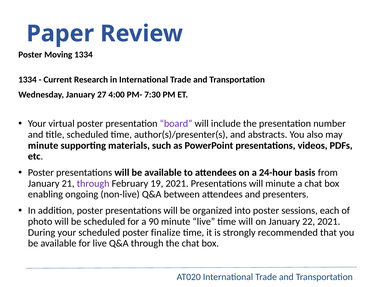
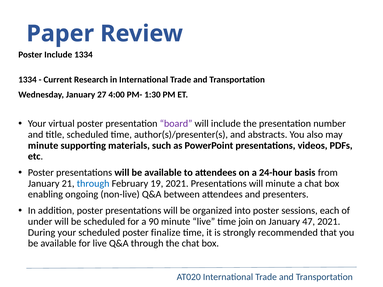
Poster Moving: Moving -> Include
7:30: 7:30 -> 1:30
through at (93, 184) colour: purple -> blue
photo: photo -> under
time will: will -> join
22: 22 -> 47
